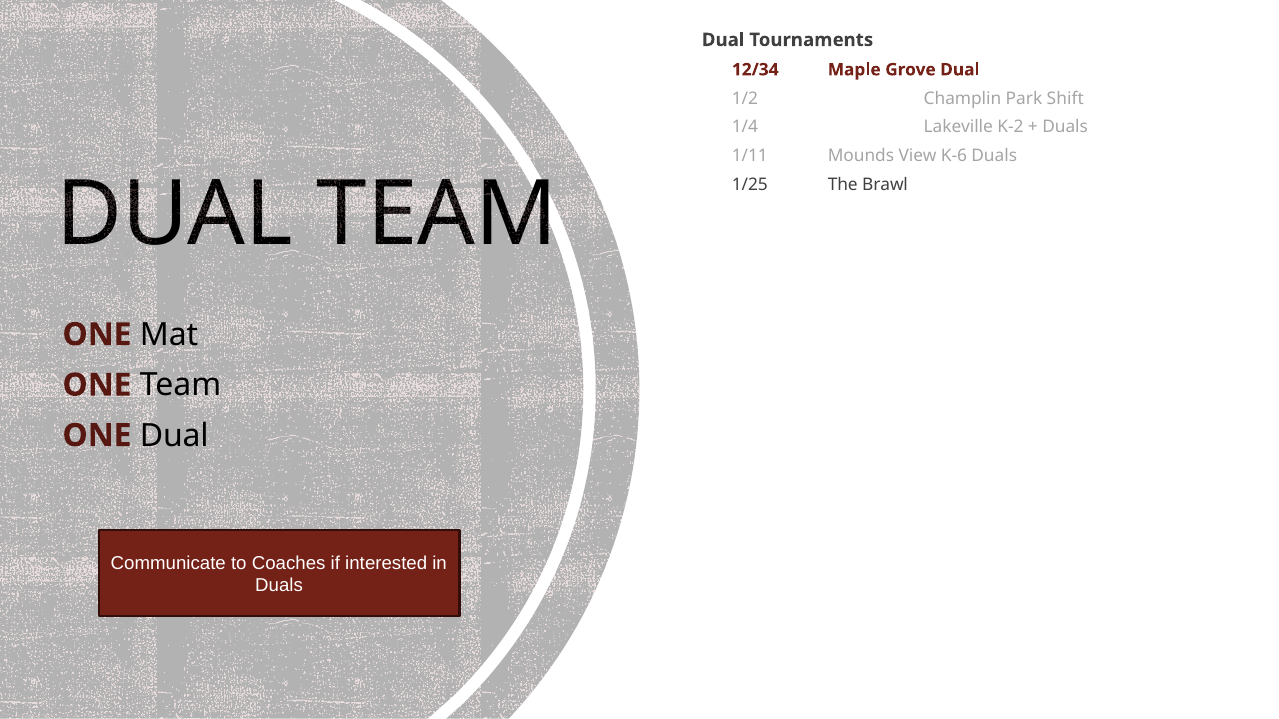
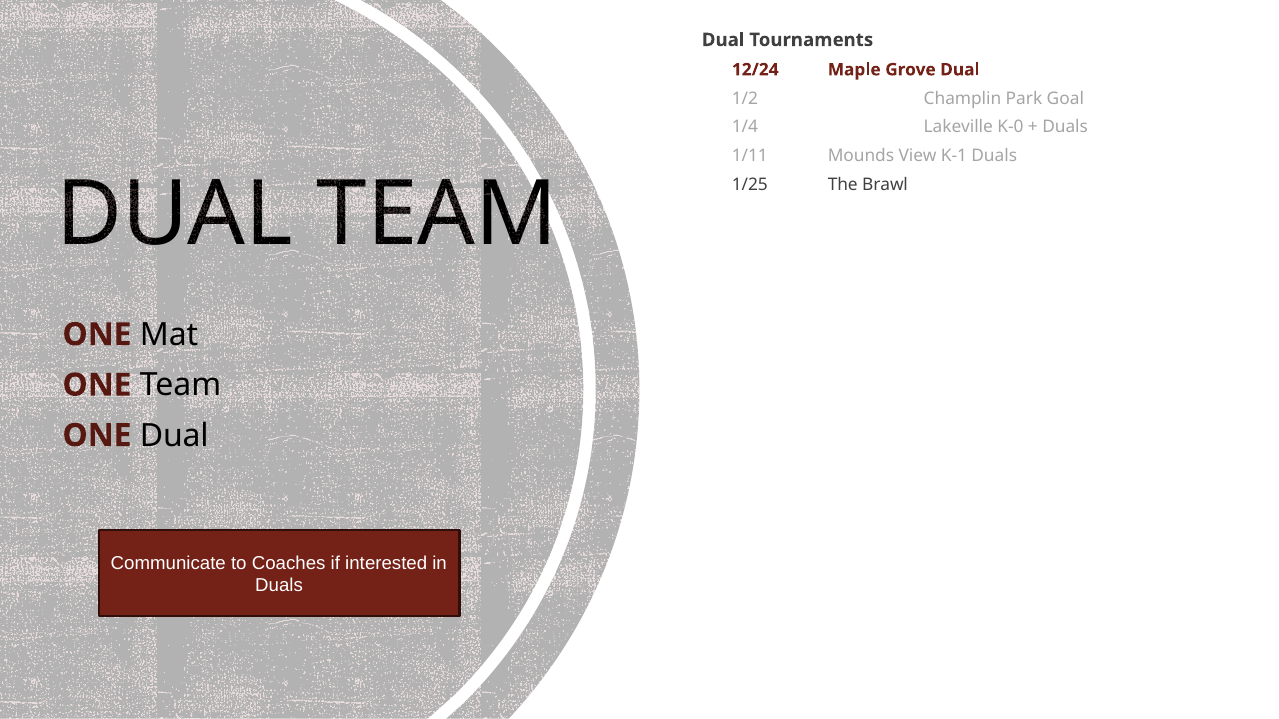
12/34: 12/34 -> 12/24
Shift: Shift -> Goal
K-2: K-2 -> K-0
K-6: K-6 -> K-1
